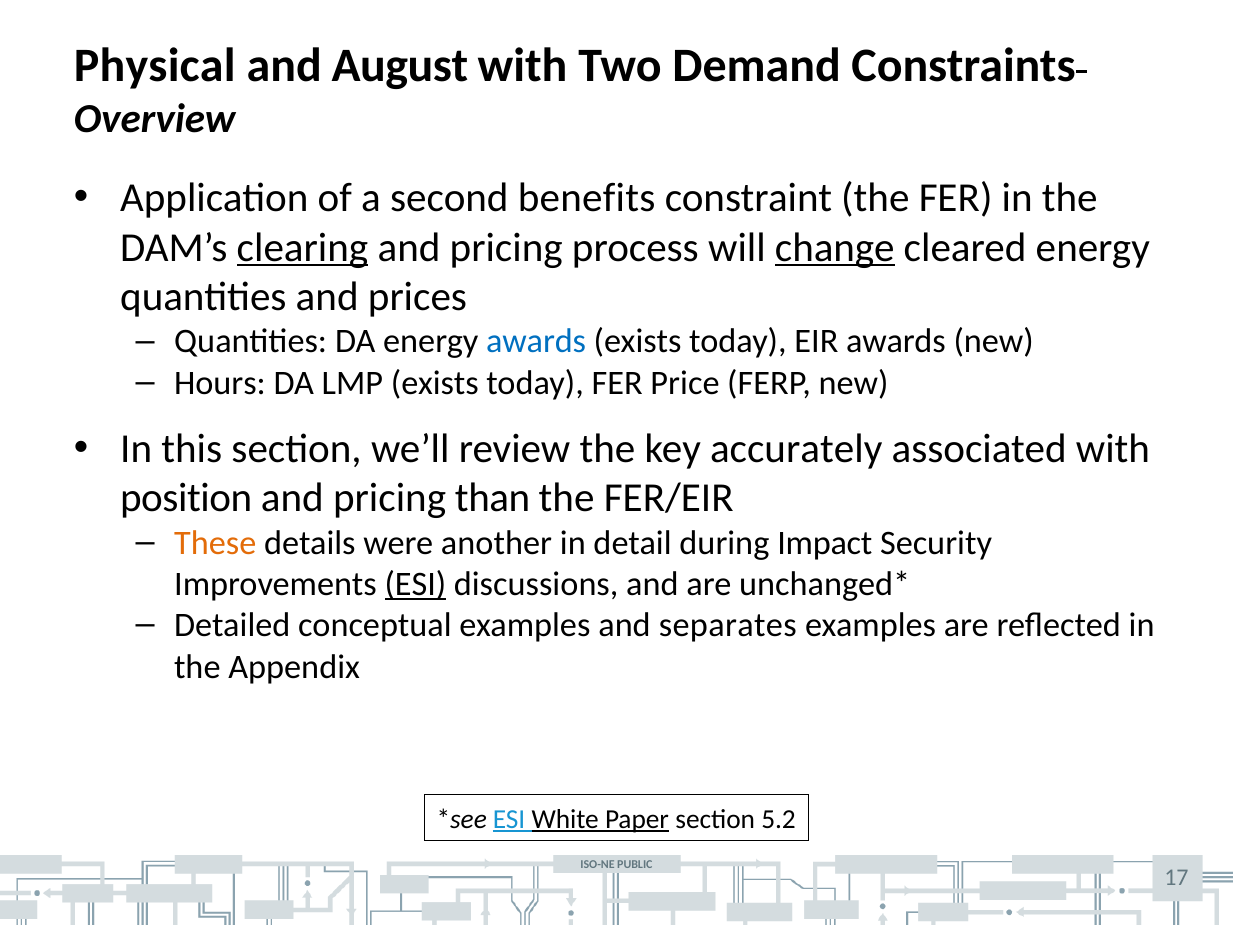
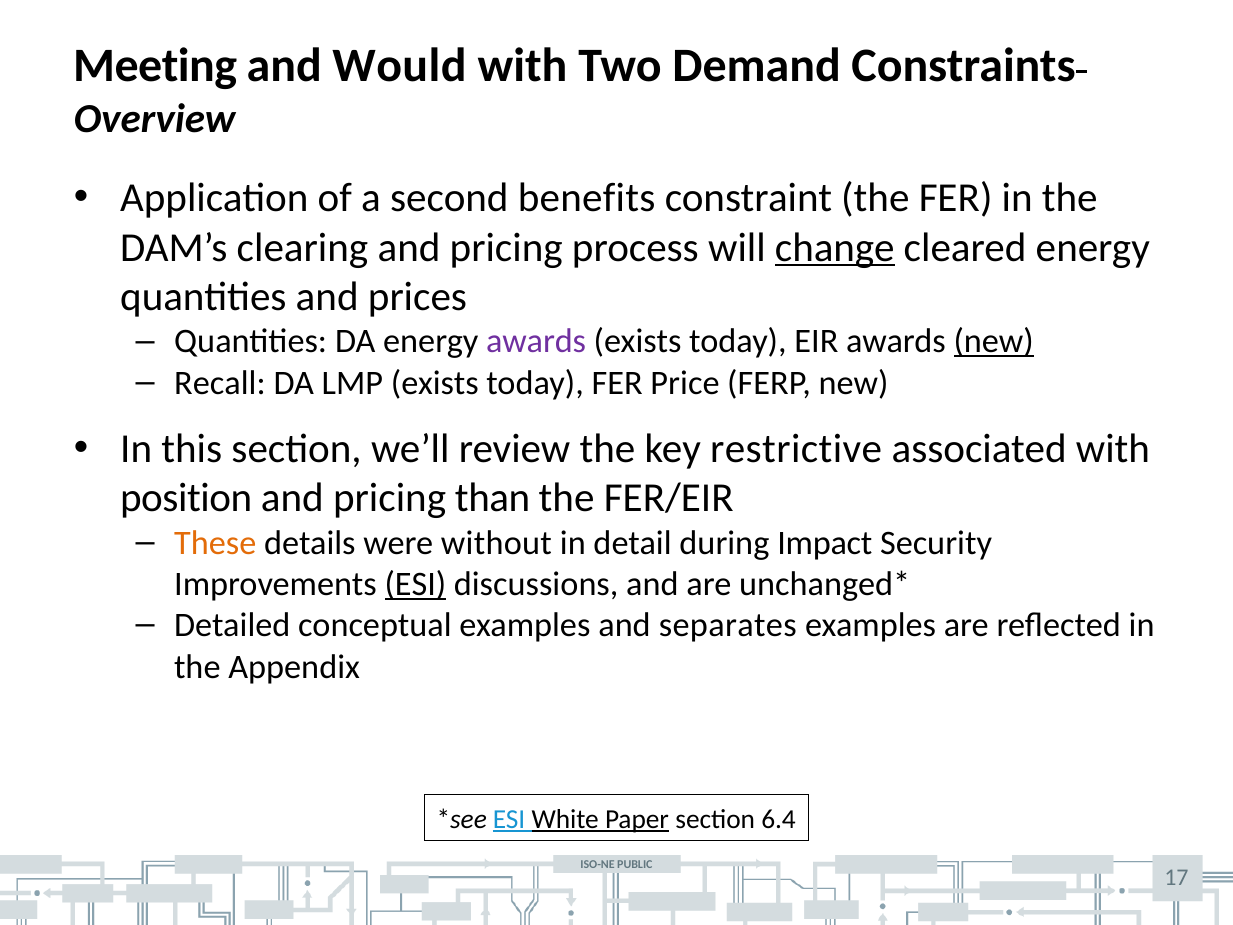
Physical: Physical -> Meeting
August: August -> Would
clearing underline: present -> none
awards at (536, 342) colour: blue -> purple
new at (994, 342) underline: none -> present
Hours: Hours -> Recall
accurately: accurately -> restrictive
another: another -> without
5.2: 5.2 -> 6.4
